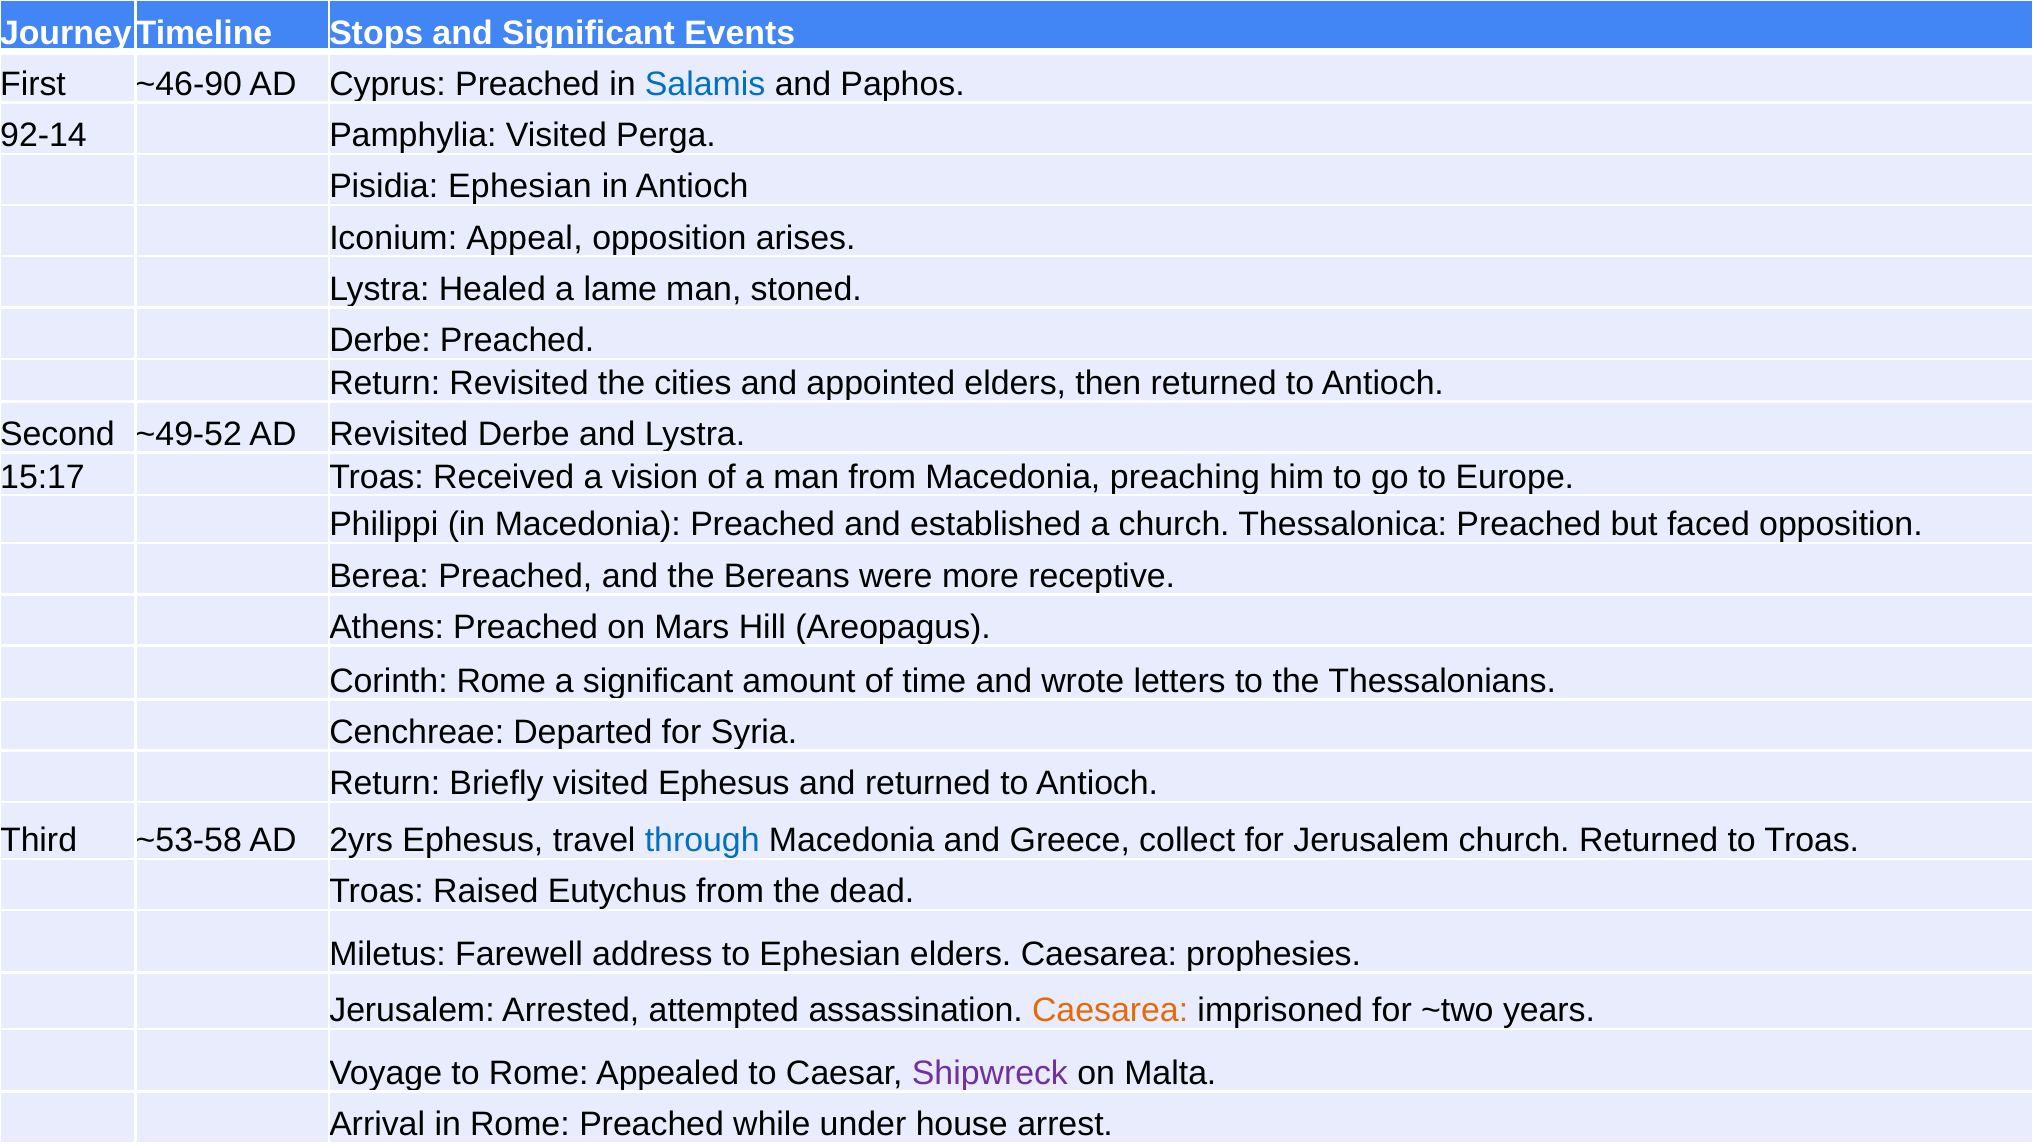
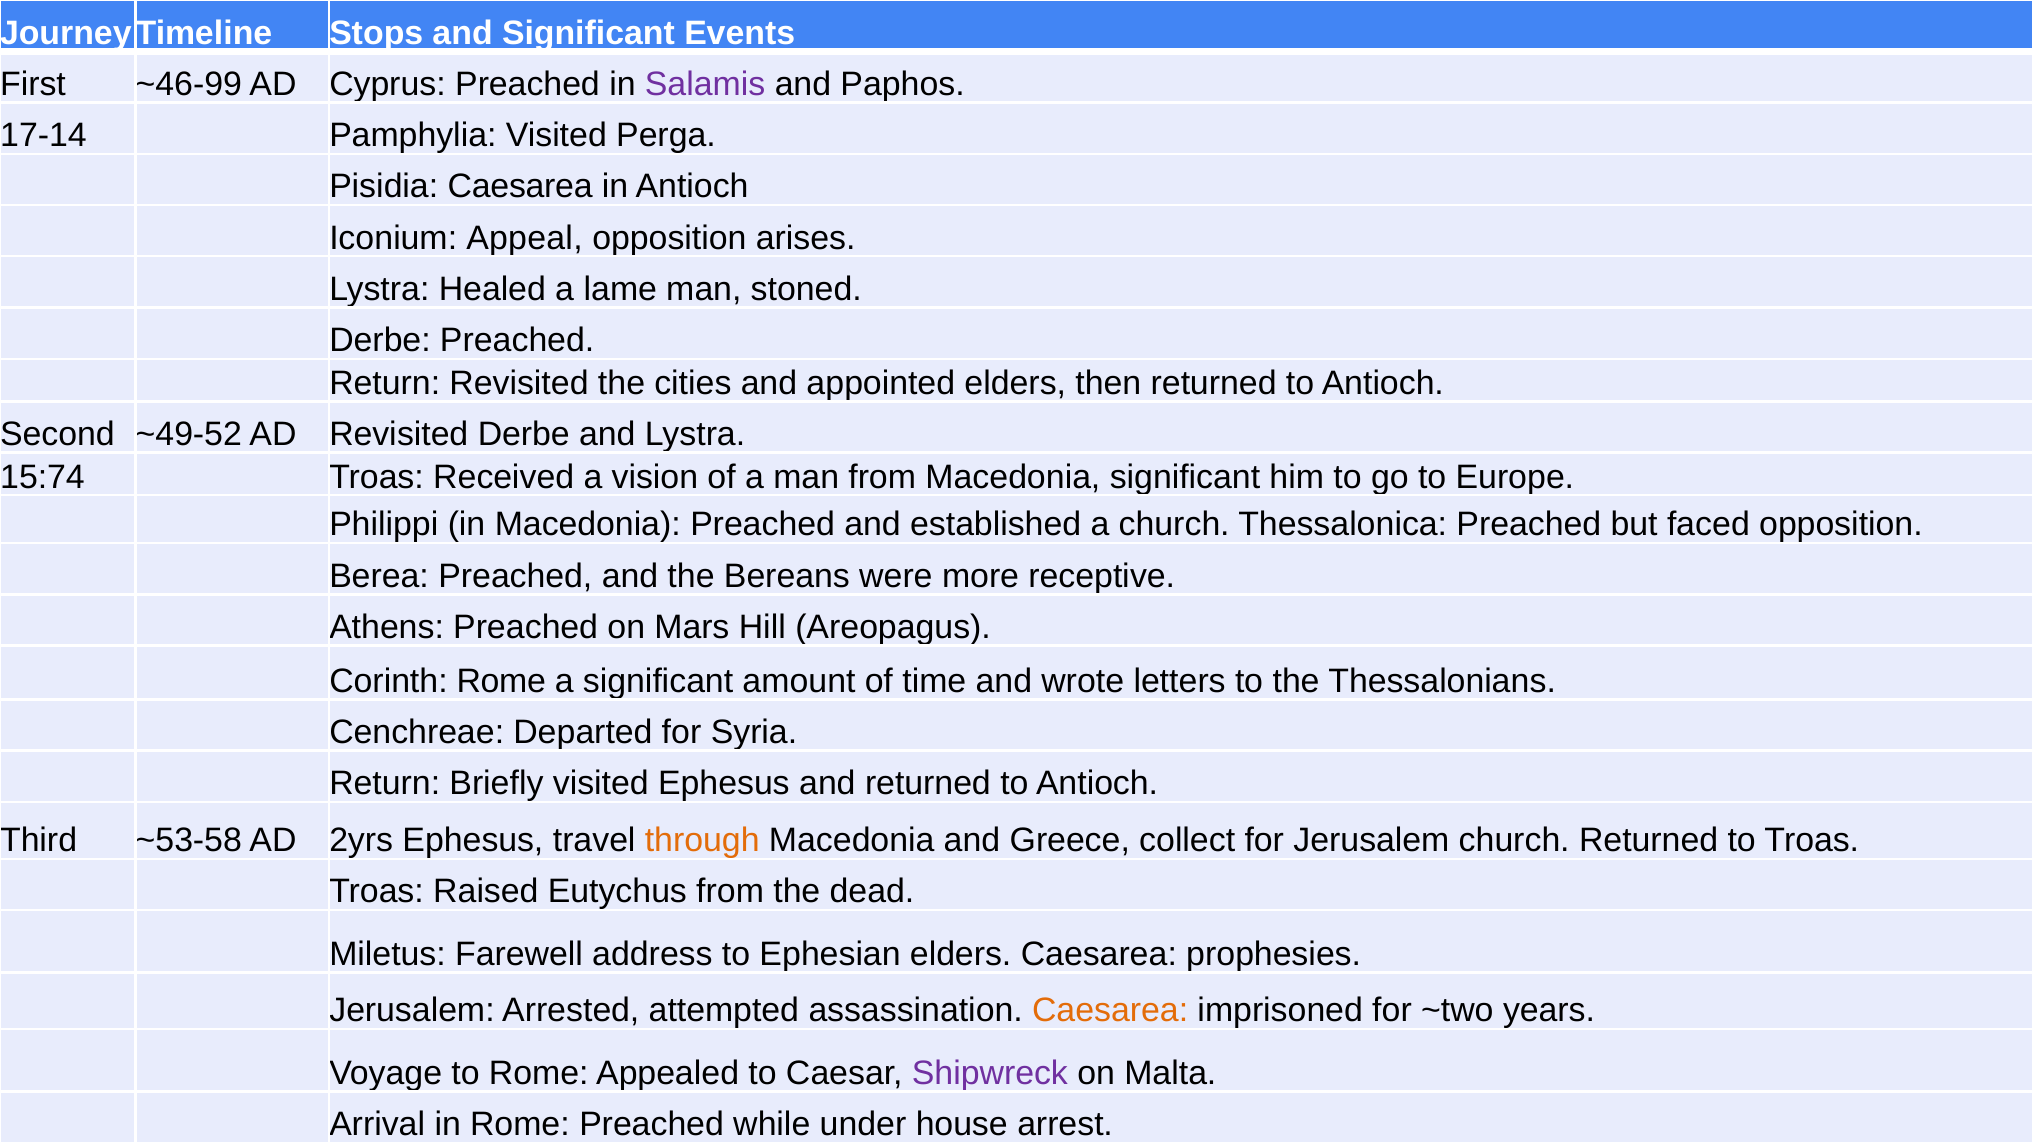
~46-90: ~46-90 -> ~46-99
Salamis colour: blue -> purple
92-14: 92-14 -> 17-14
Pisidia Ephesian: Ephesian -> Caesarea
15:17: 15:17 -> 15:74
Macedonia preaching: preaching -> significant
through colour: blue -> orange
